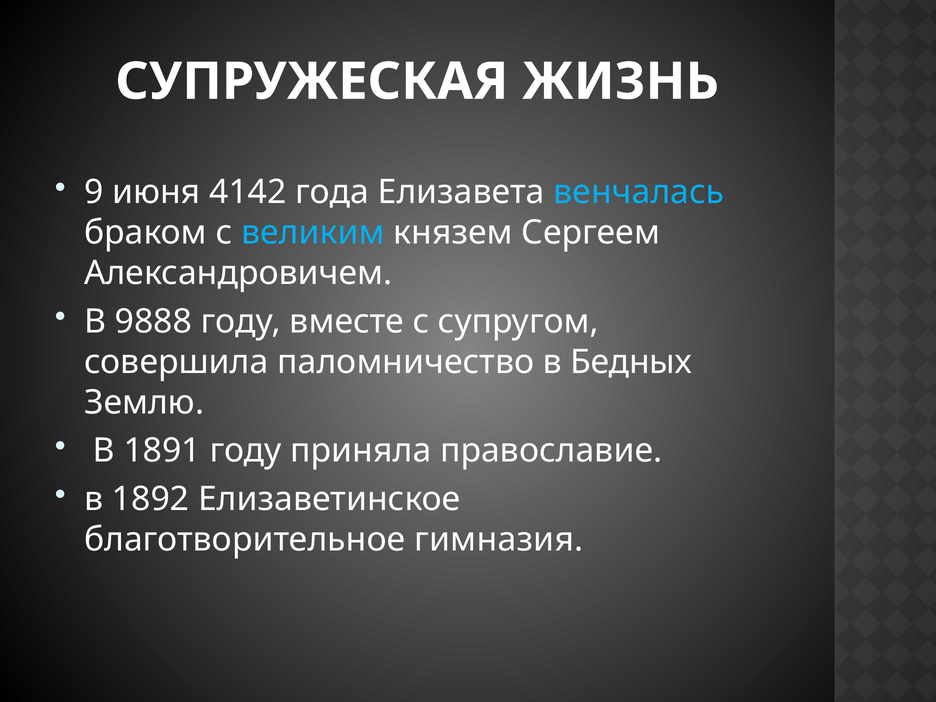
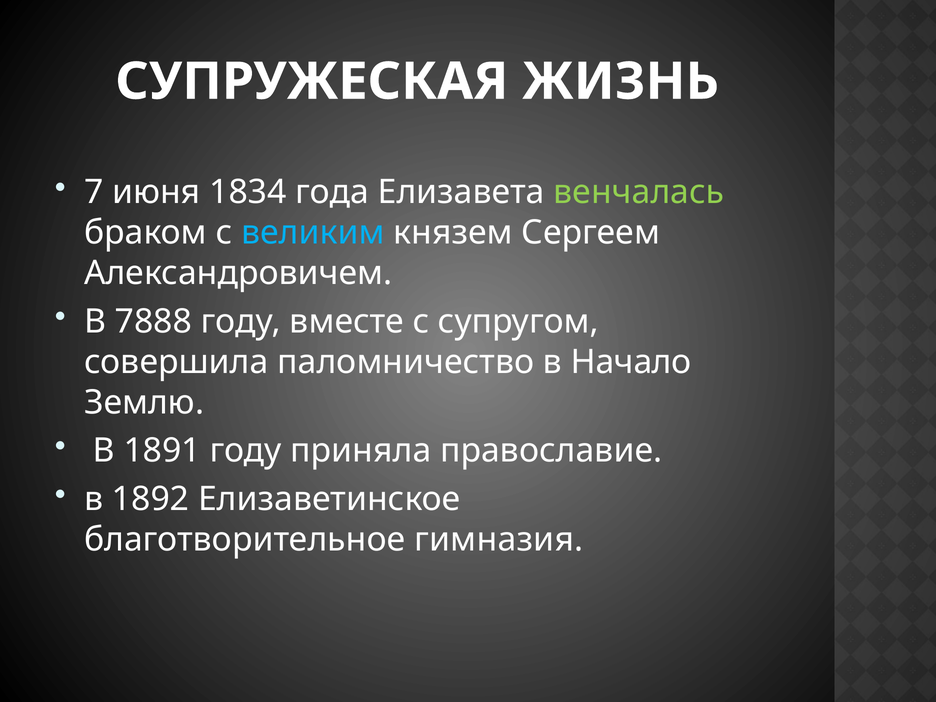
9: 9 -> 7
4142: 4142 -> 1834
венчалась colour: light blue -> light green
9888: 9888 -> 7888
Бедных: Бедных -> Начало
